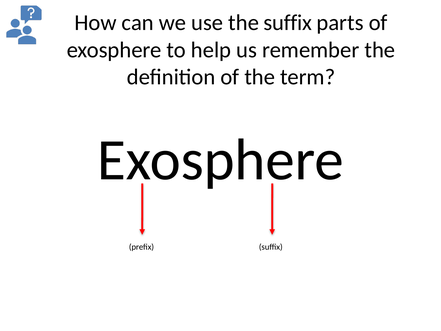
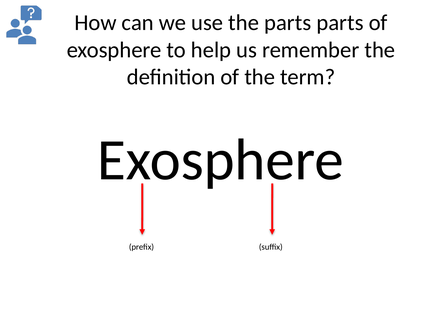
the suffix: suffix -> parts
